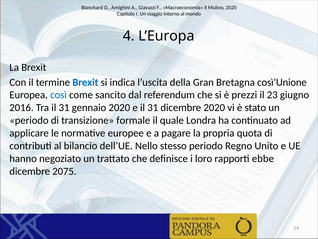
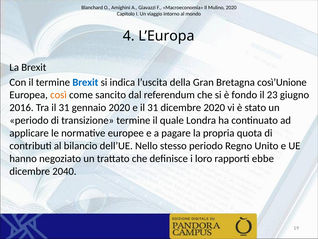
così colour: blue -> orange
prezzi: prezzi -> fondo
transizione formale: formale -> termine
2075: 2075 -> 2040
